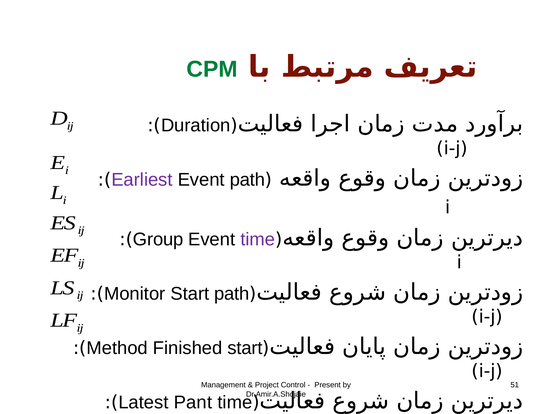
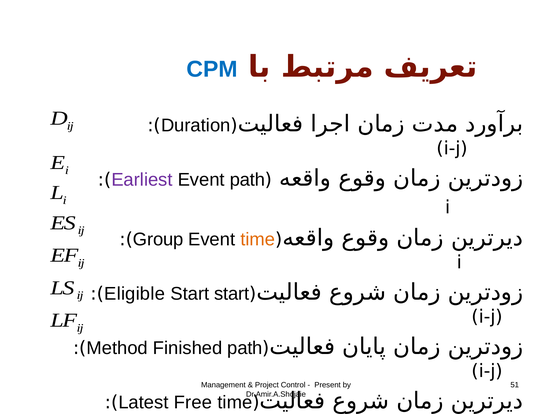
CPM colour: green -> blue
time at (258, 240) colour: purple -> orange
Monitor: Monitor -> Eligible
Start path: path -> start
Finished start: start -> path
Pant: Pant -> Free
